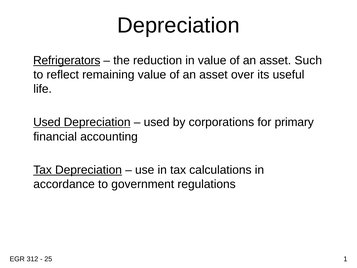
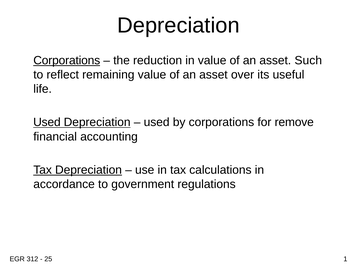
Refrigerators at (67, 60): Refrigerators -> Corporations
primary: primary -> remove
